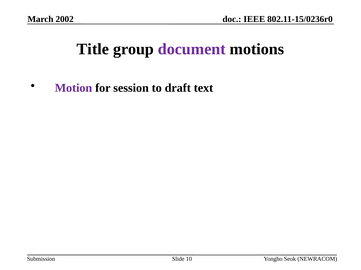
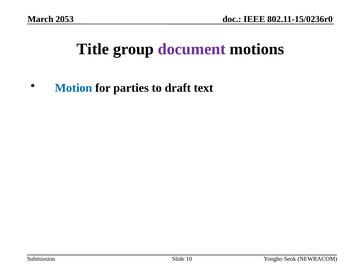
2002: 2002 -> 2053
Motion colour: purple -> blue
session: session -> parties
